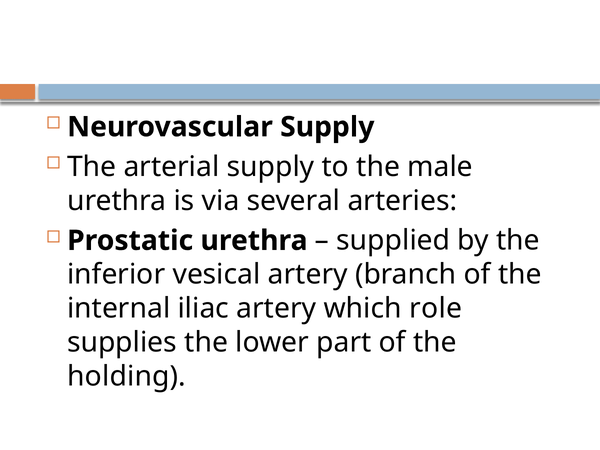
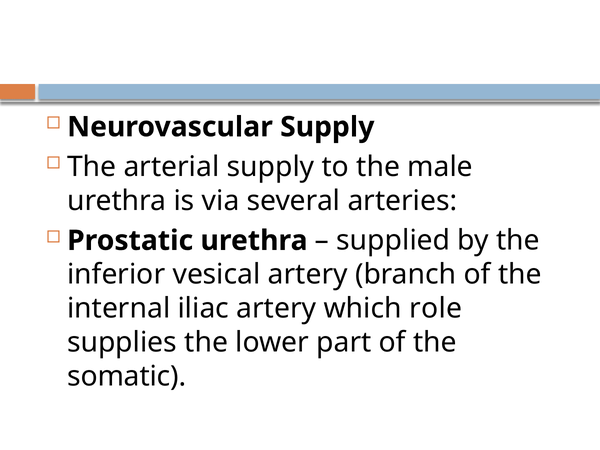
holding: holding -> somatic
